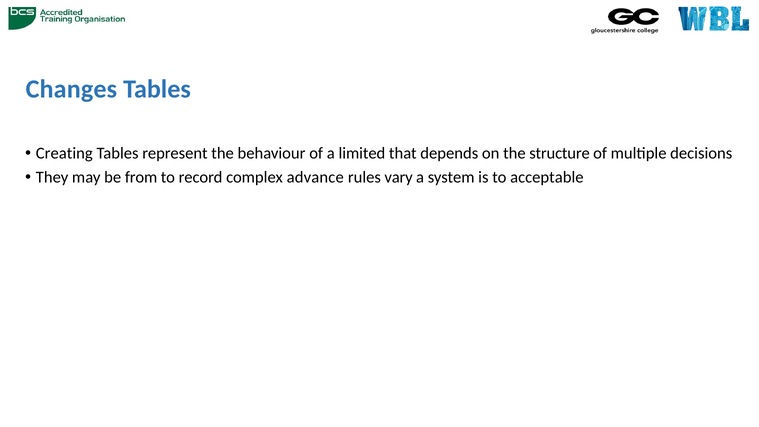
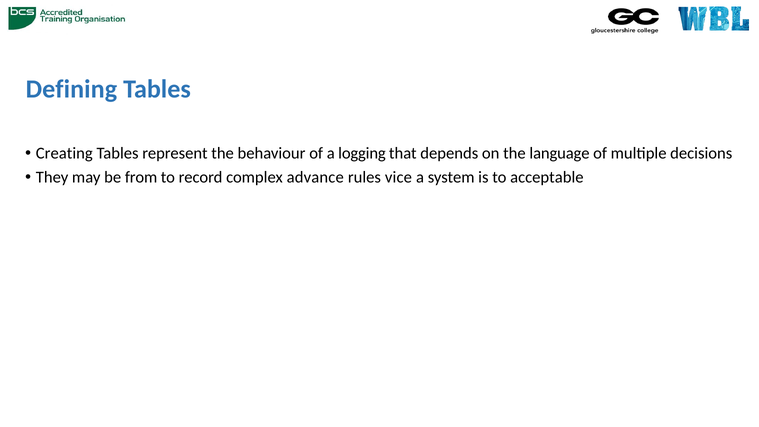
Changes: Changes -> Defining
limited: limited -> logging
structure: structure -> language
vary: vary -> vice
